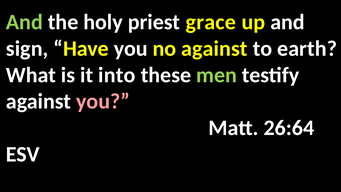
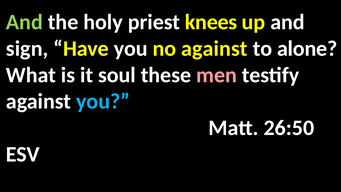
grace: grace -> knees
earth: earth -> alone
into: into -> soul
men colour: light green -> pink
you at (103, 101) colour: pink -> light blue
26:64: 26:64 -> 26:50
